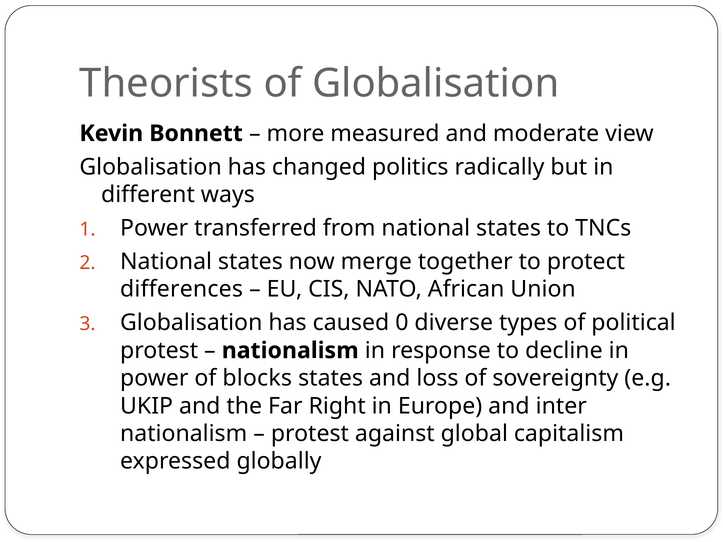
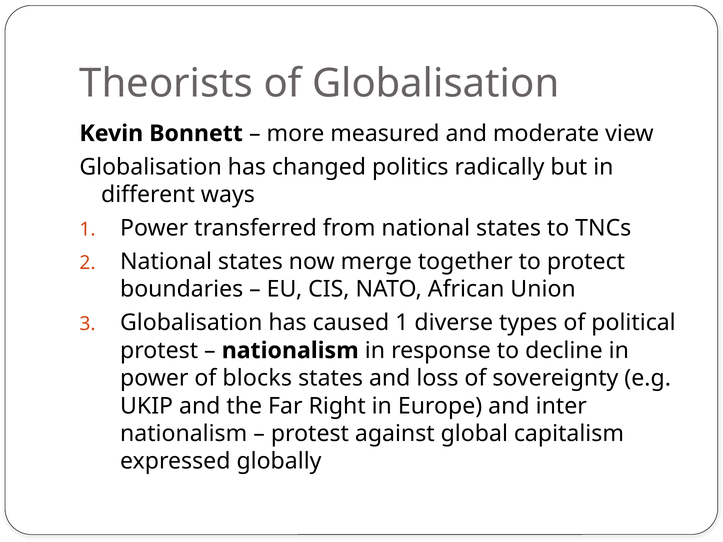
differences: differences -> boundaries
caused 0: 0 -> 1
